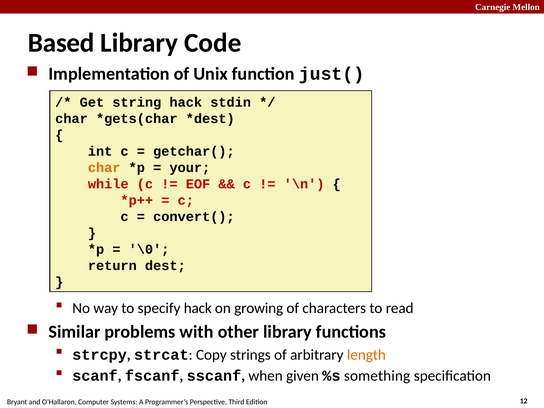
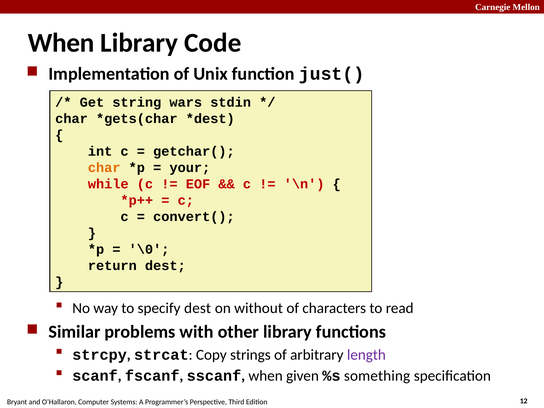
Based at (61, 43): Based -> When
string hack: hack -> wars
specify hack: hack -> dest
growing: growing -> without
length colour: orange -> purple
